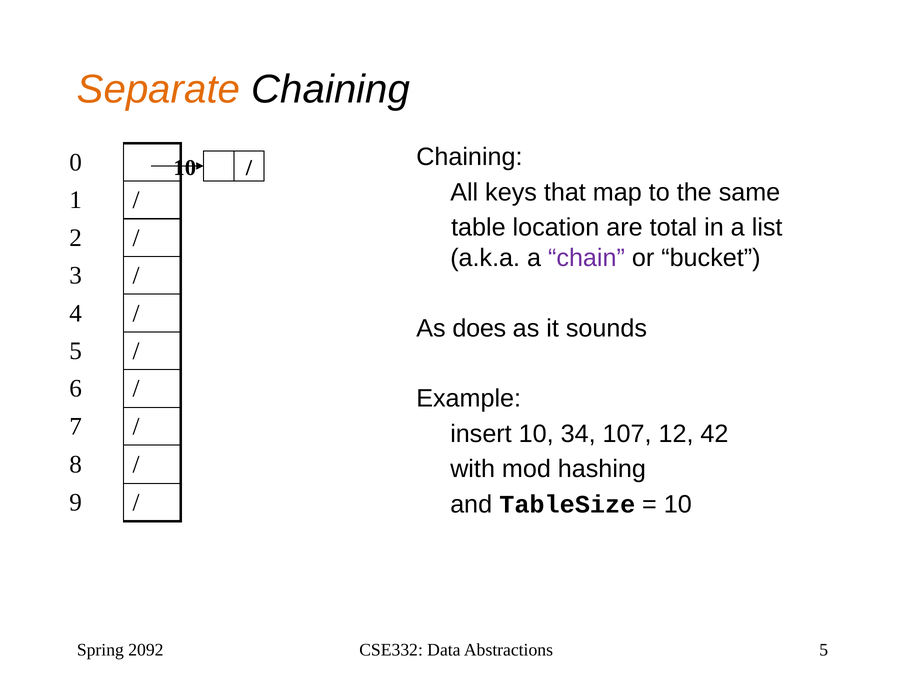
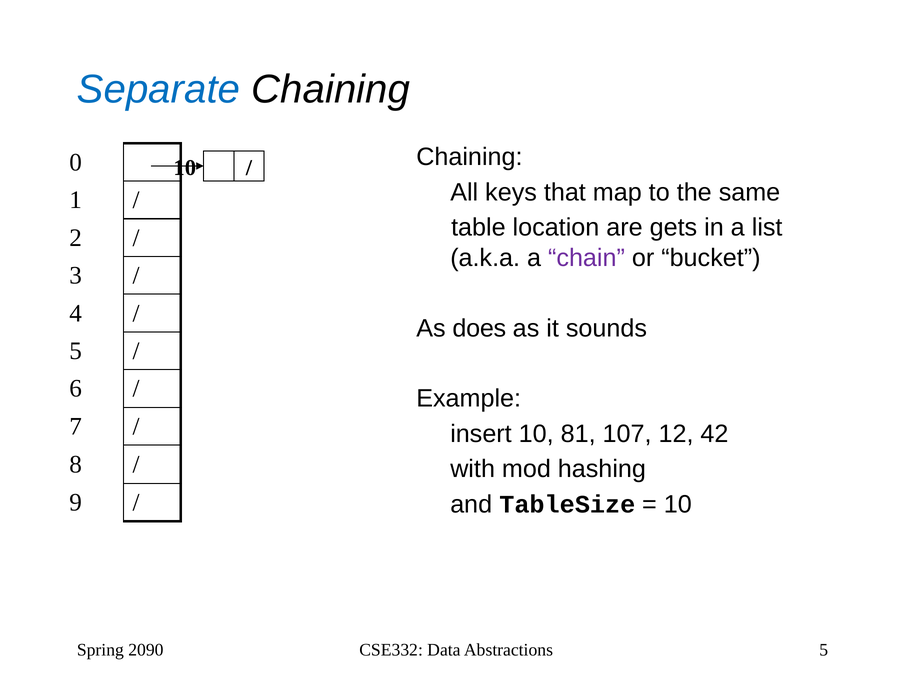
Separate colour: orange -> blue
total: total -> gets
34: 34 -> 81
2092: 2092 -> 2090
